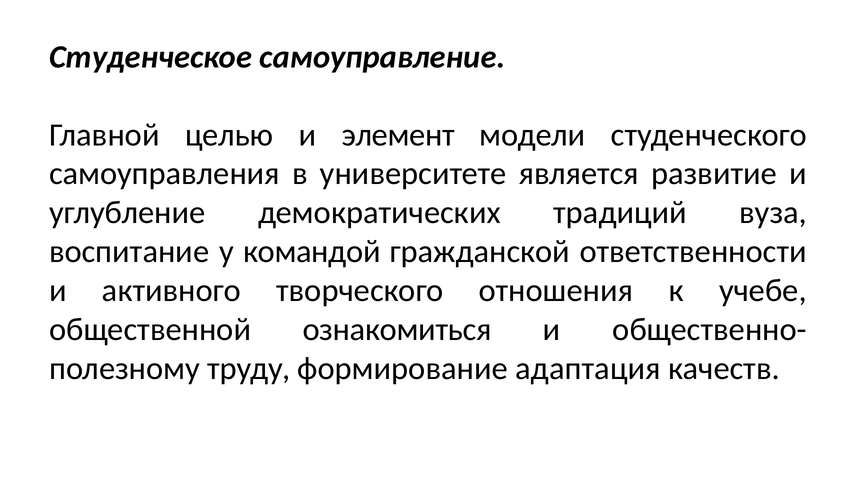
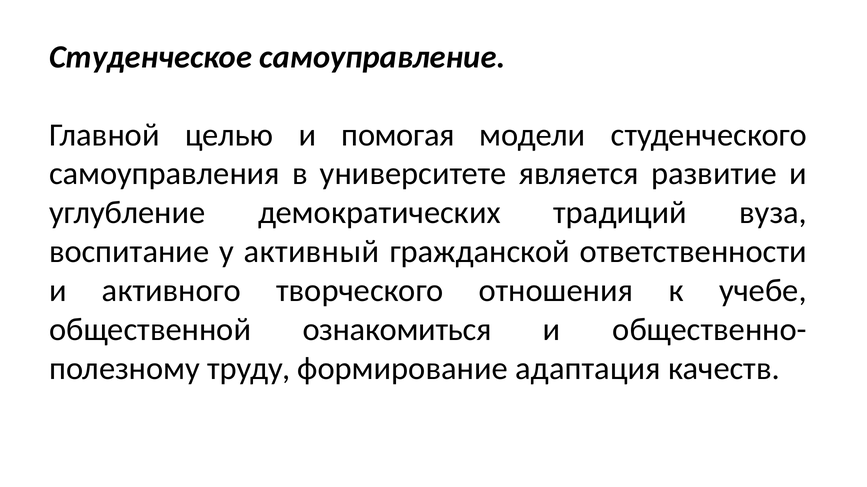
элемент: элемент -> помогая
командой: командой -> активный
